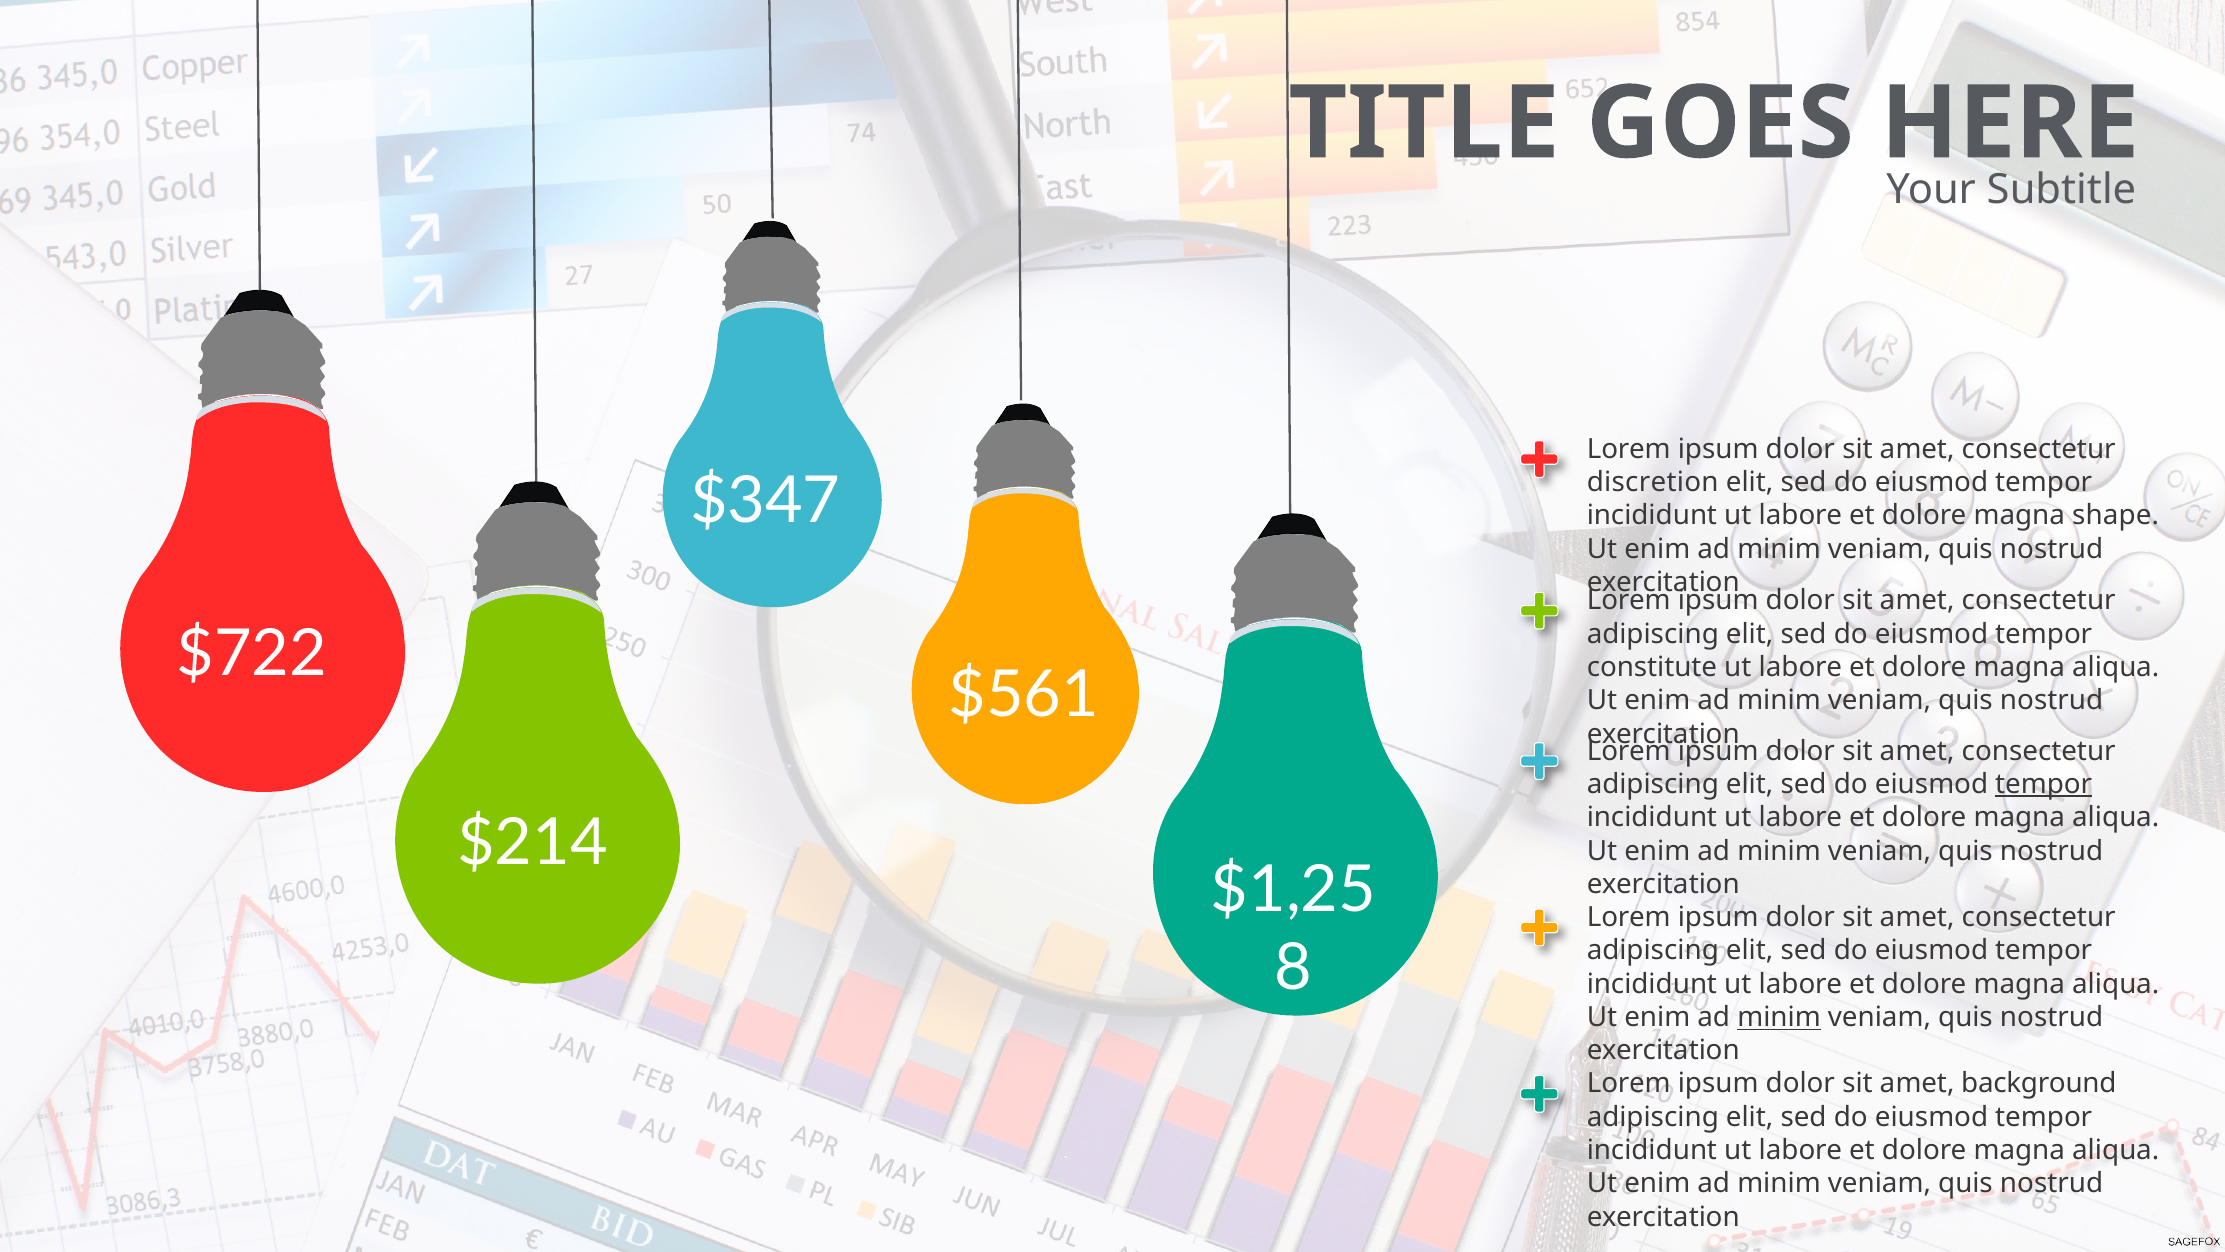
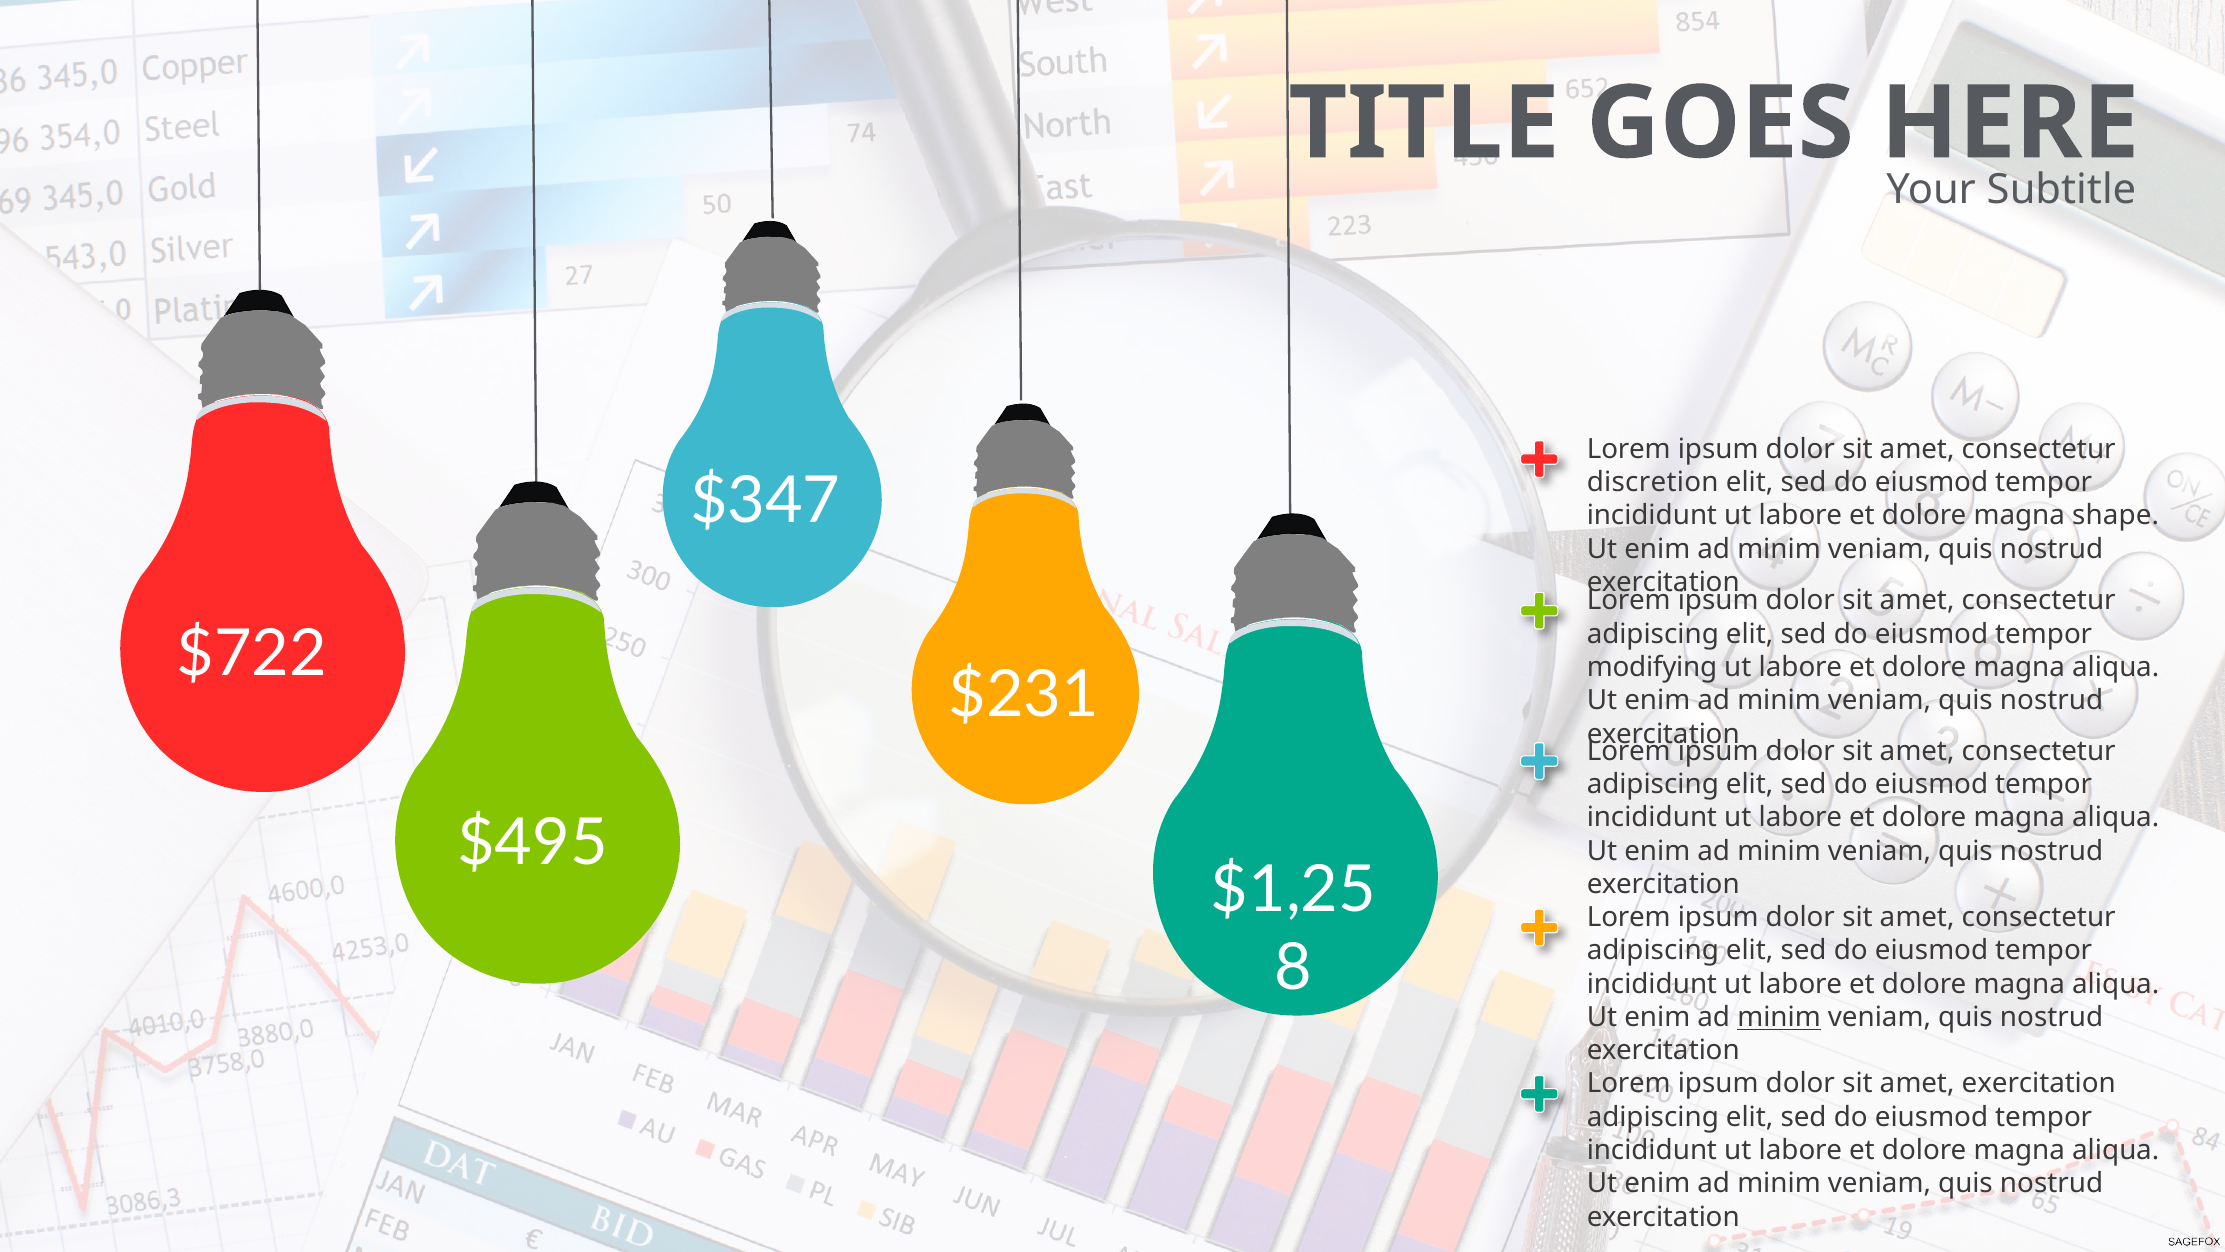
constitute: constitute -> modifying
$561: $561 -> $231
tempor at (2044, 784) underline: present -> none
$214: $214 -> $495
amet background: background -> exercitation
